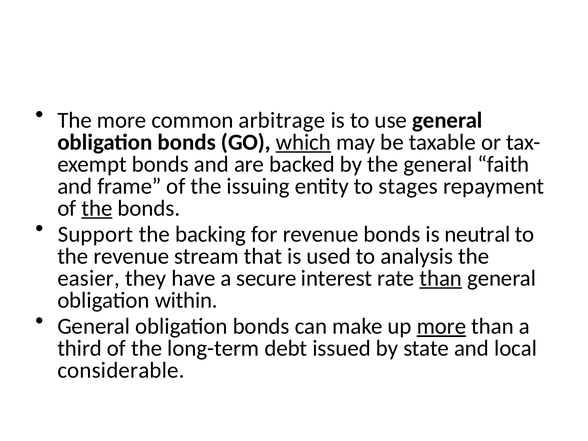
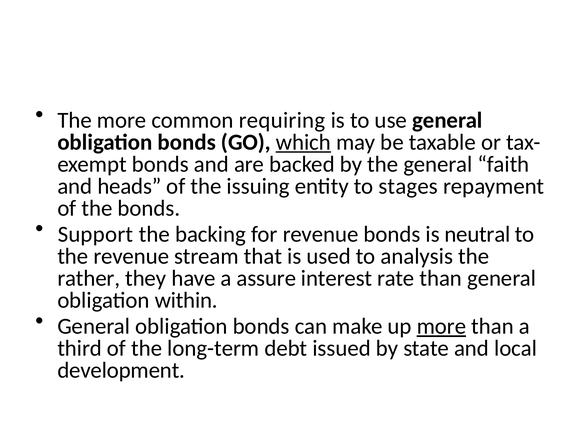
arbitrage: arbitrage -> requiring
frame: frame -> heads
the at (97, 208) underline: present -> none
easier: easier -> rather
secure: secure -> assure
than at (441, 278) underline: present -> none
considerable: considerable -> development
